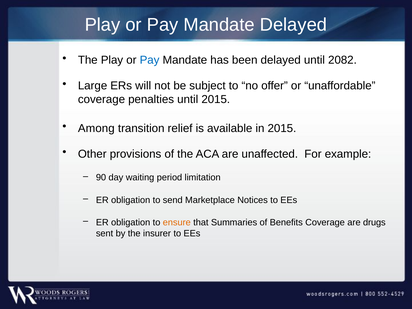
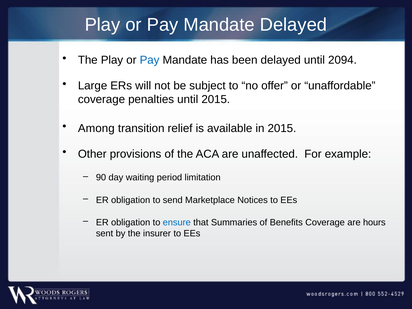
2082: 2082 -> 2094
ensure colour: orange -> blue
drugs: drugs -> hours
